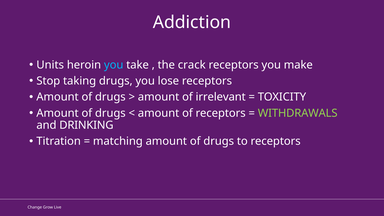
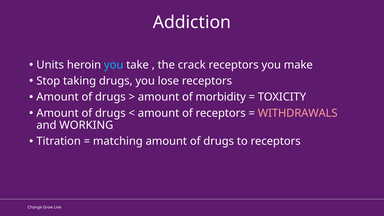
irrelevant: irrelevant -> morbidity
WITHDRAWALS colour: light green -> pink
DRINKING: DRINKING -> WORKING
